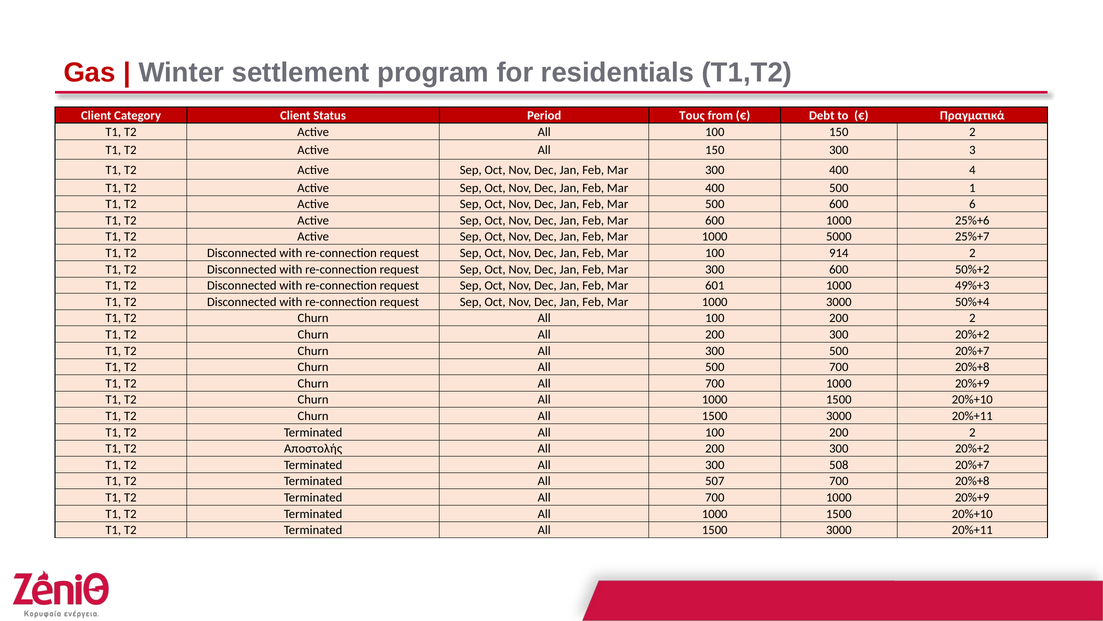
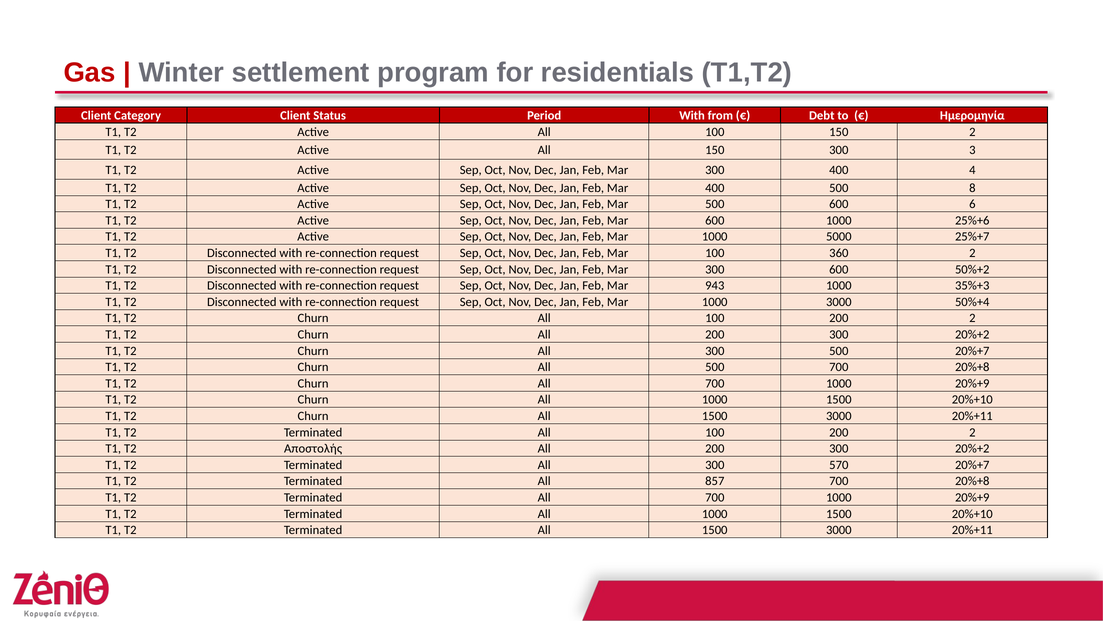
Period Τους: Τους -> With
Πραγματικά: Πραγματικά -> Ημερομηνία
1: 1 -> 8
914: 914 -> 360
601: 601 -> 943
49%+3: 49%+3 -> 35%+3
508: 508 -> 570
507: 507 -> 857
